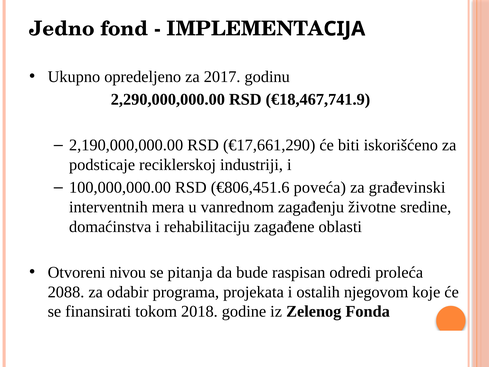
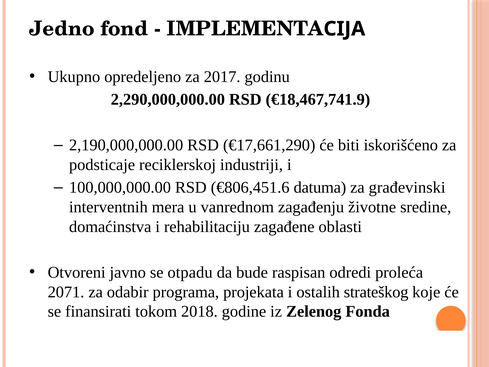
poveća: poveća -> datuma
nivou: nivou -> javno
pitanja: pitanja -> otpadu
2088: 2088 -> 2071
njegovom: njegovom -> strateškog
